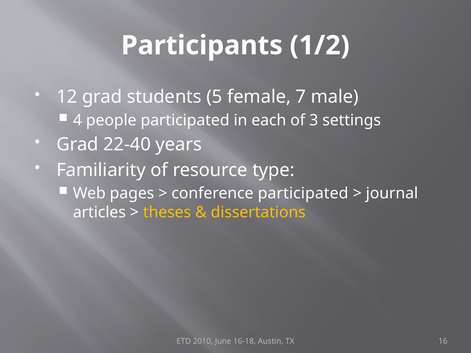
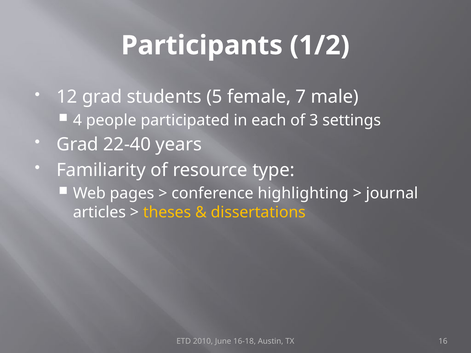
conference participated: participated -> highlighting
